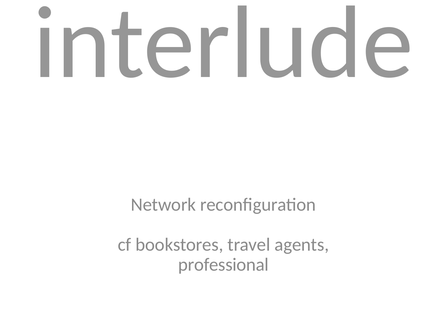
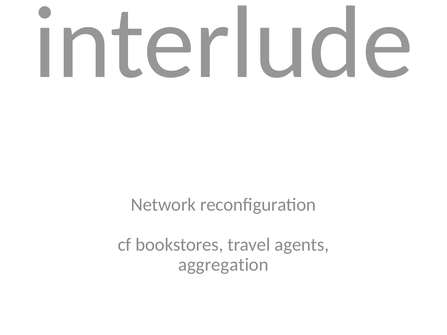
professional: professional -> aggregation
